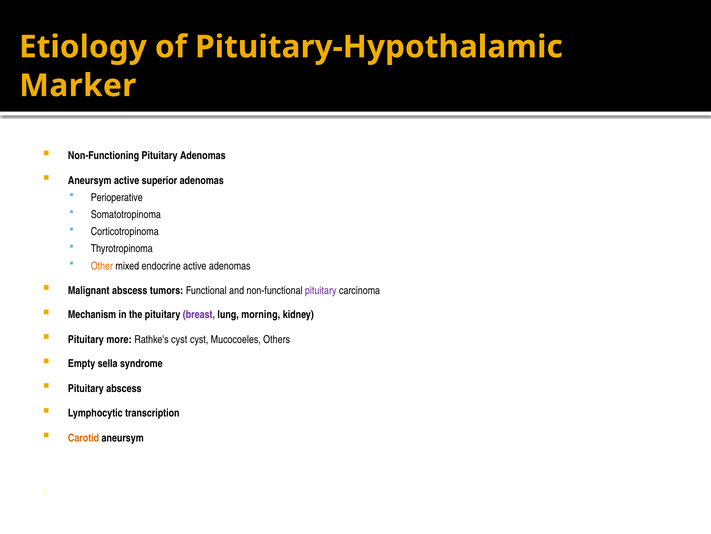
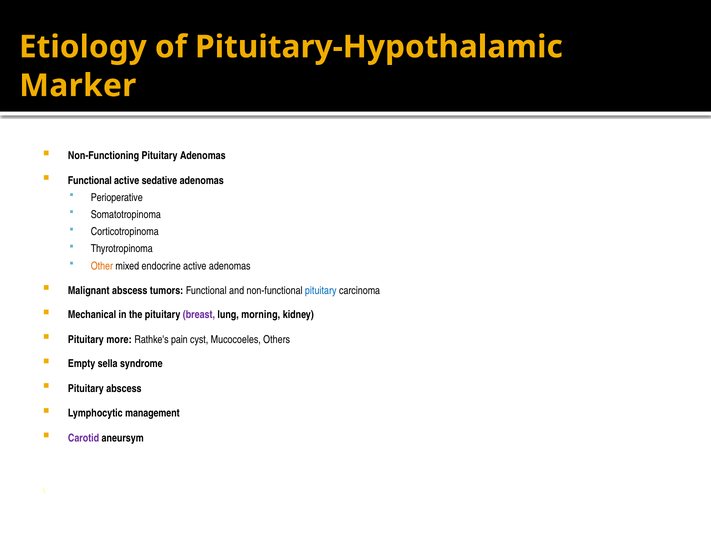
Aneursym at (90, 180): Aneursym -> Functional
superior: superior -> sedative
pituitary at (321, 290) colour: purple -> blue
Mechanism: Mechanism -> Mechanical
Rathke's cyst: cyst -> pain
transcription: transcription -> management
Carotid colour: orange -> purple
